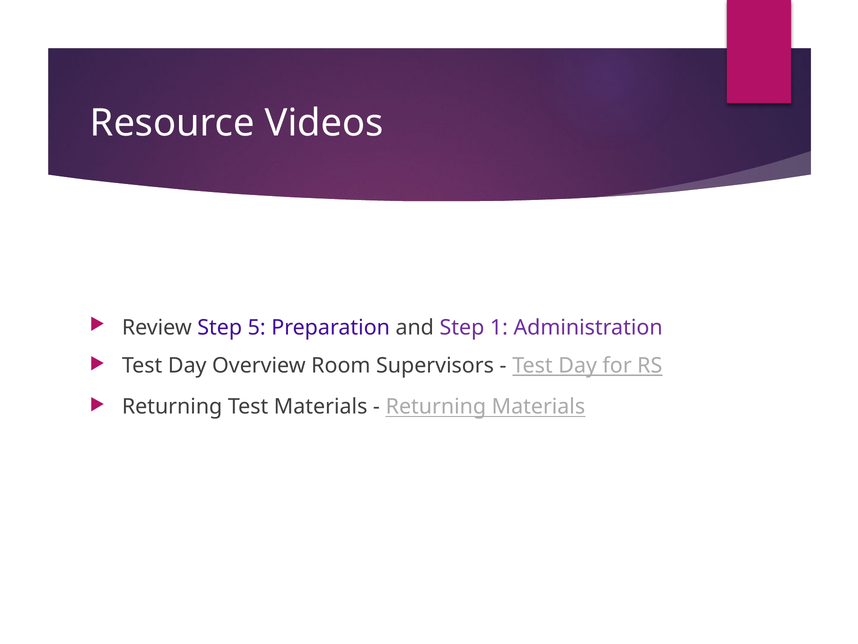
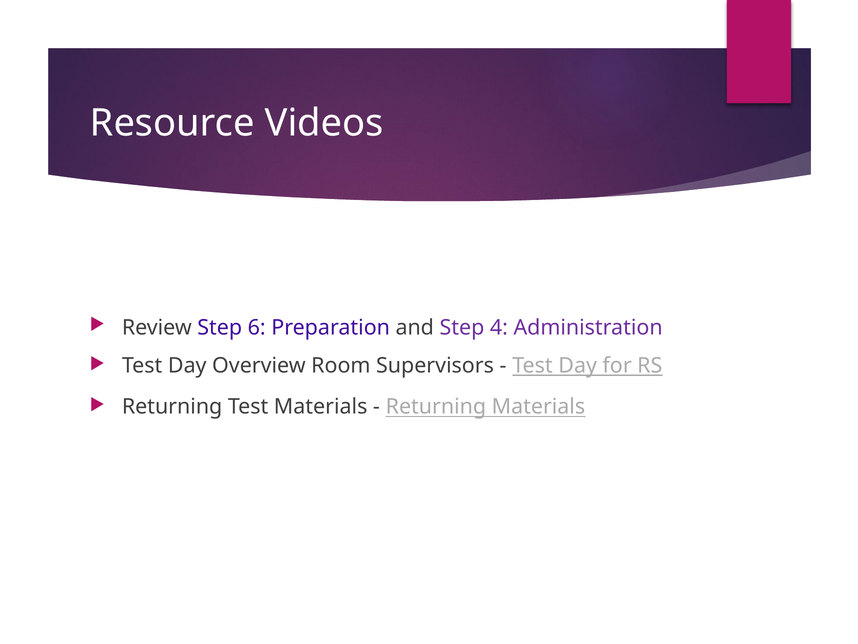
5: 5 -> 6
1: 1 -> 4
